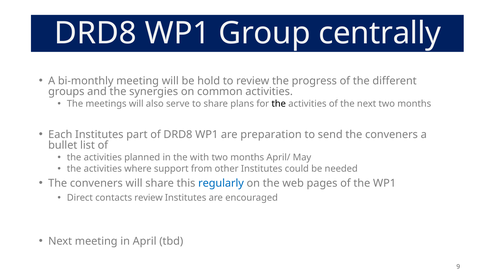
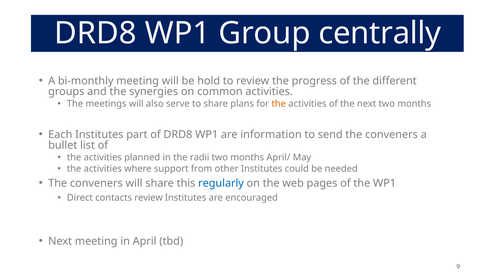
the at (279, 104) colour: black -> orange
preparation: preparation -> information
with: with -> radii
